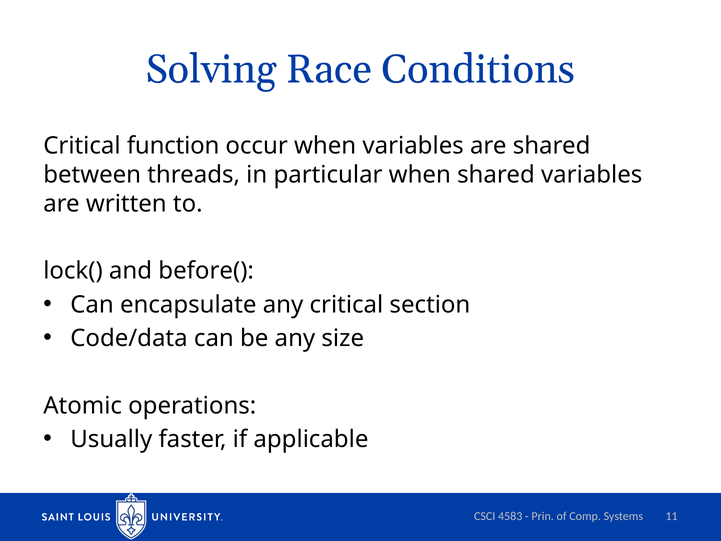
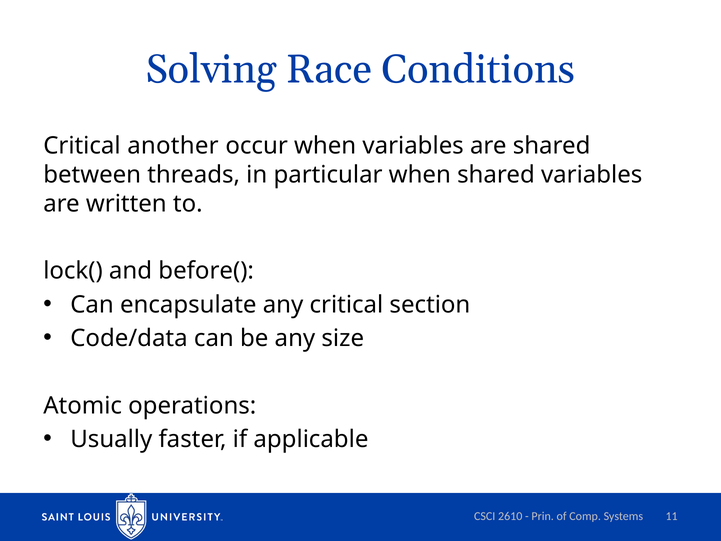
function: function -> another
4583: 4583 -> 2610
